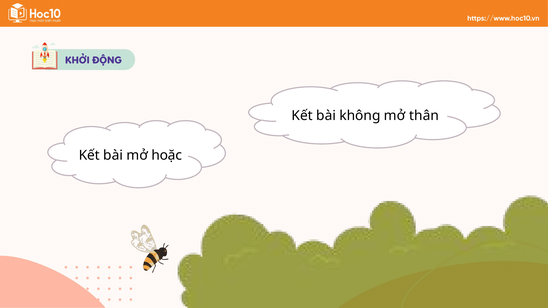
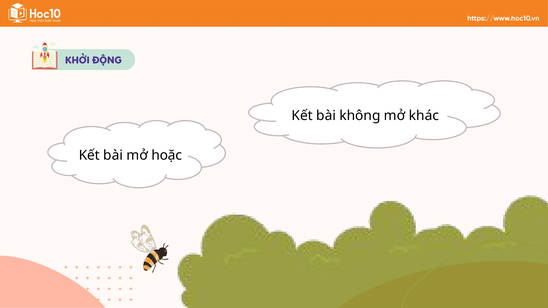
thân: thân -> khác
